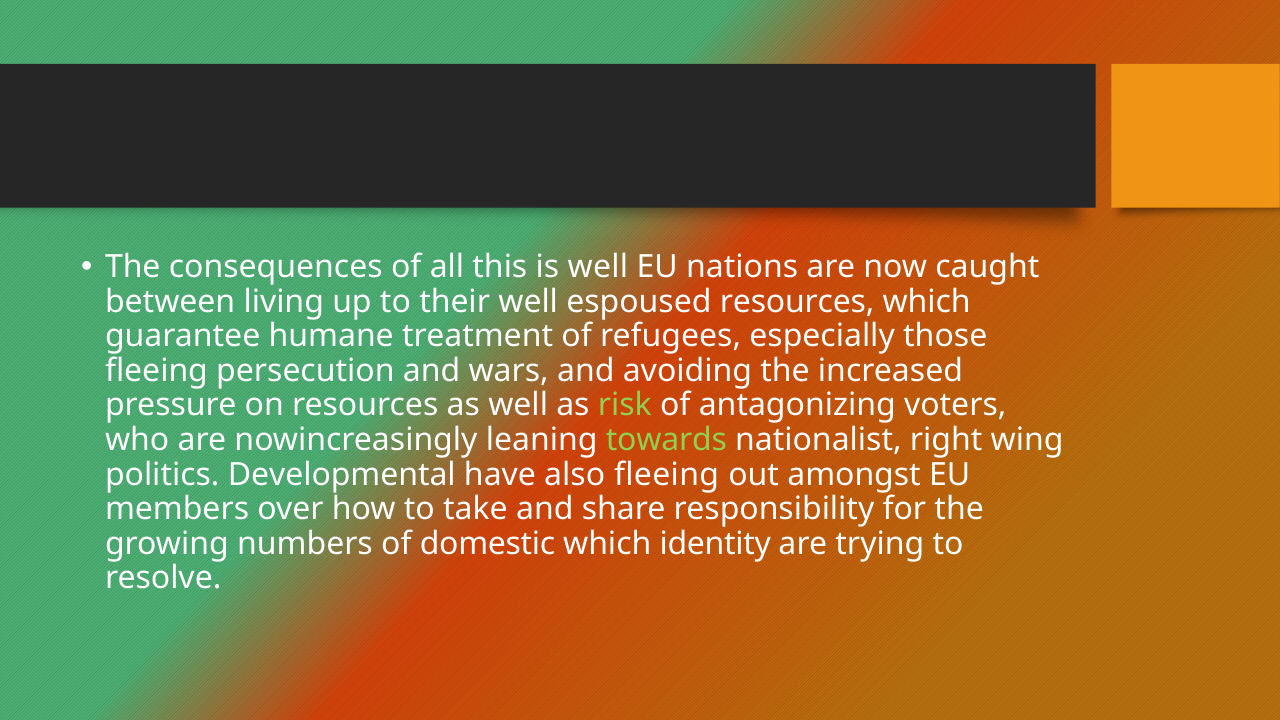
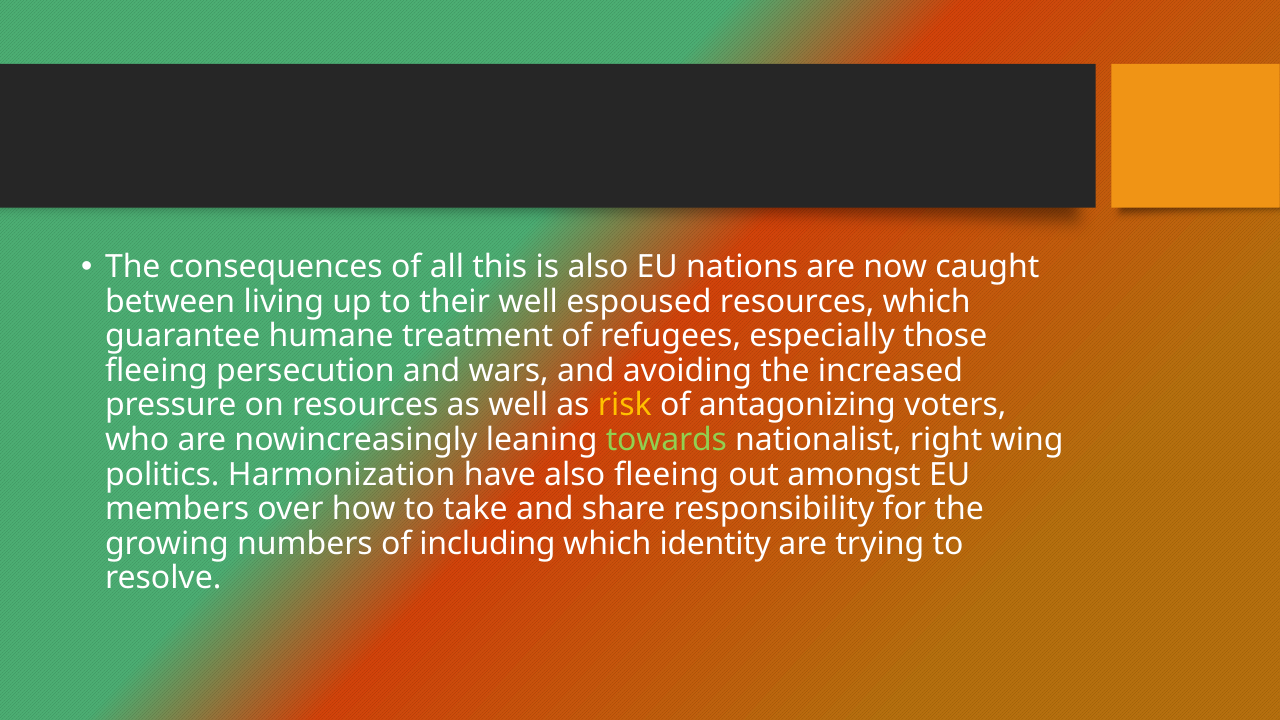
is well: well -> also
risk colour: light green -> yellow
Developmental: Developmental -> Harmonization
domestic: domestic -> including
